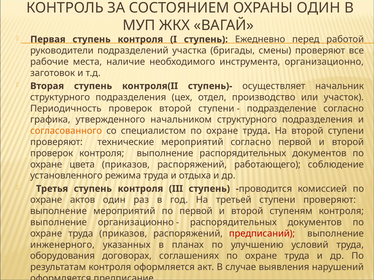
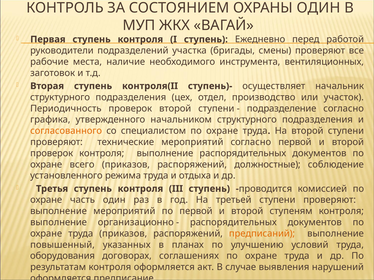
инструмента организационно: организационно -> вентиляционных
цвета: цвета -> всего
работающего: работающего -> должностные
актов: актов -> часть
предписаний colour: red -> orange
инженерного: инженерного -> повышенный
